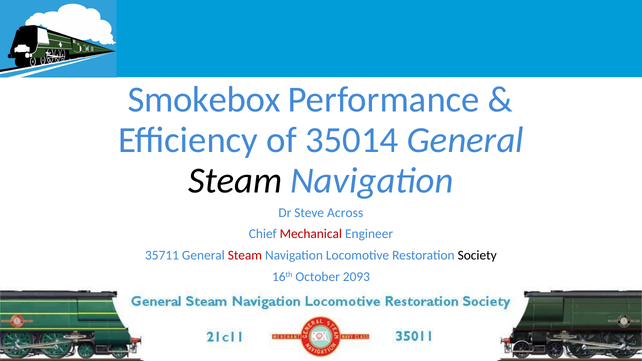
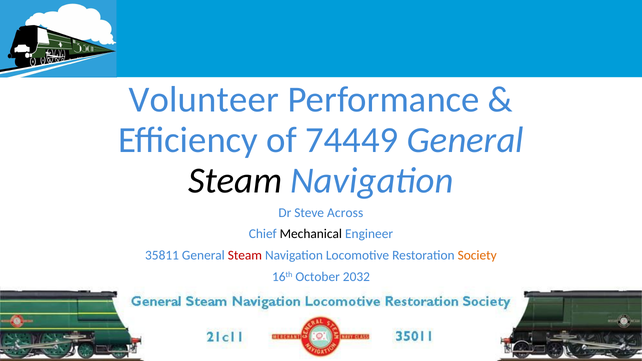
Smokebox: Smokebox -> Volunteer
35014: 35014 -> 74449
Mechanical colour: red -> black
35711: 35711 -> 35811
Society colour: black -> orange
2093: 2093 -> 2032
